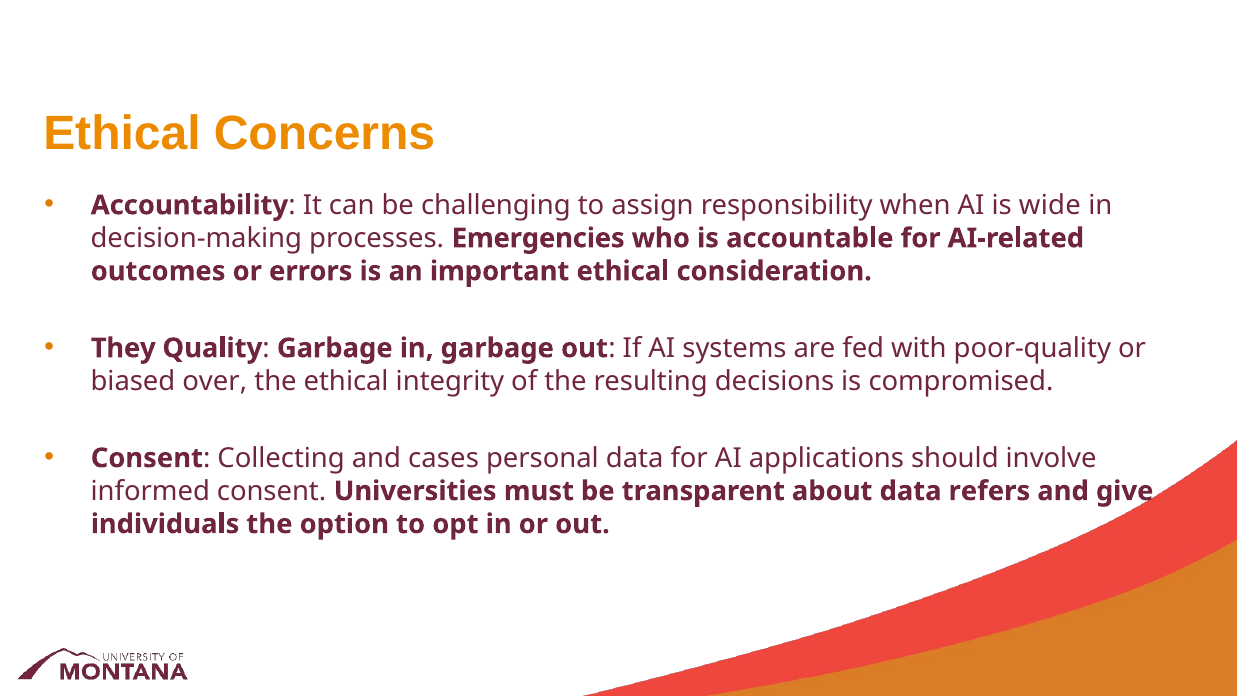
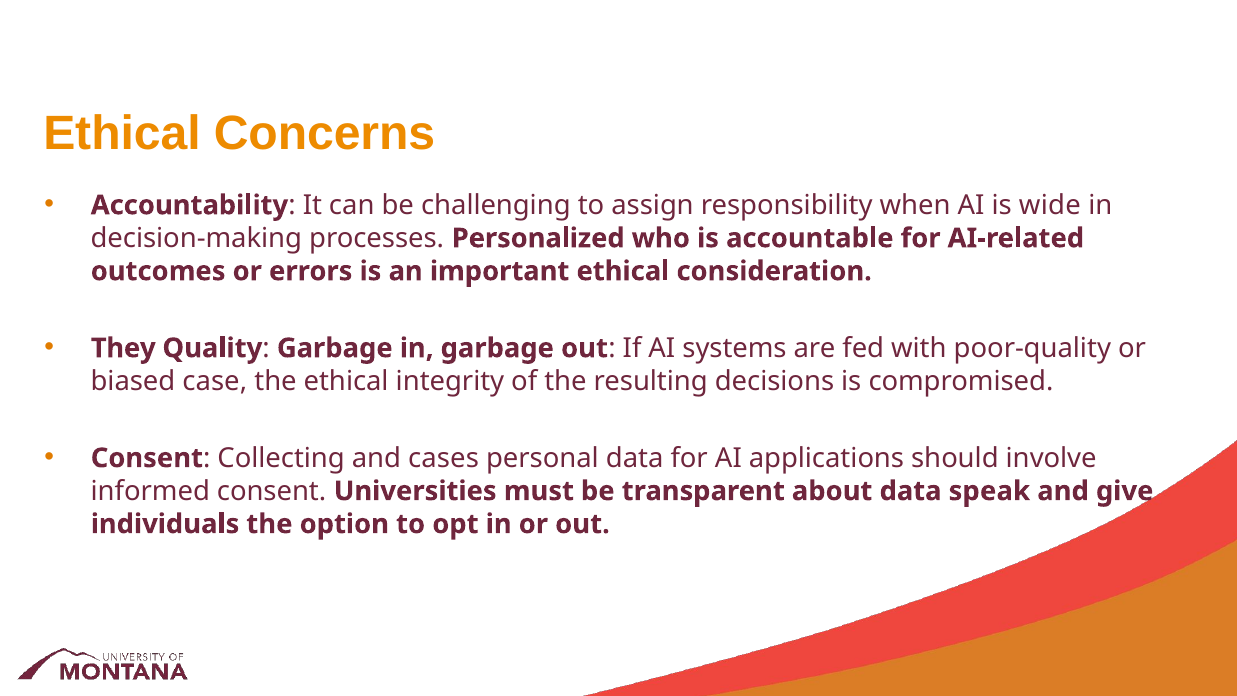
Emergencies: Emergencies -> Personalized
over: over -> case
refers: refers -> speak
